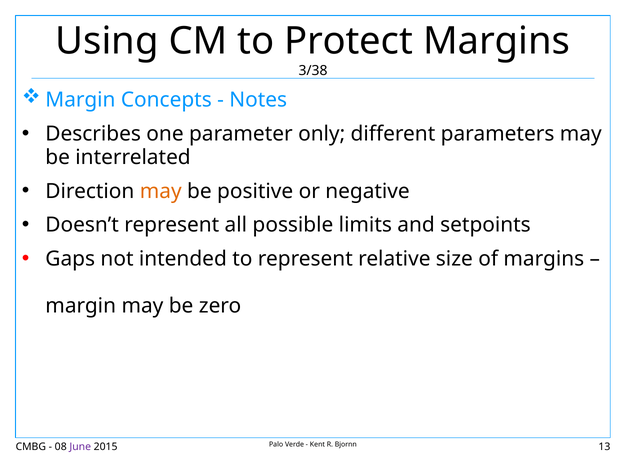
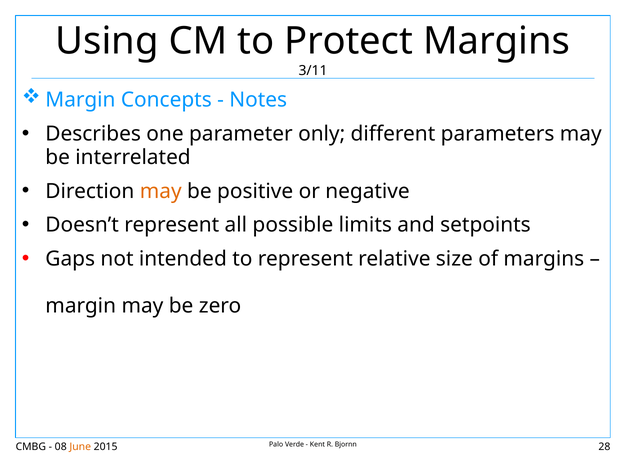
3/38: 3/38 -> 3/11
June colour: purple -> orange
13: 13 -> 28
